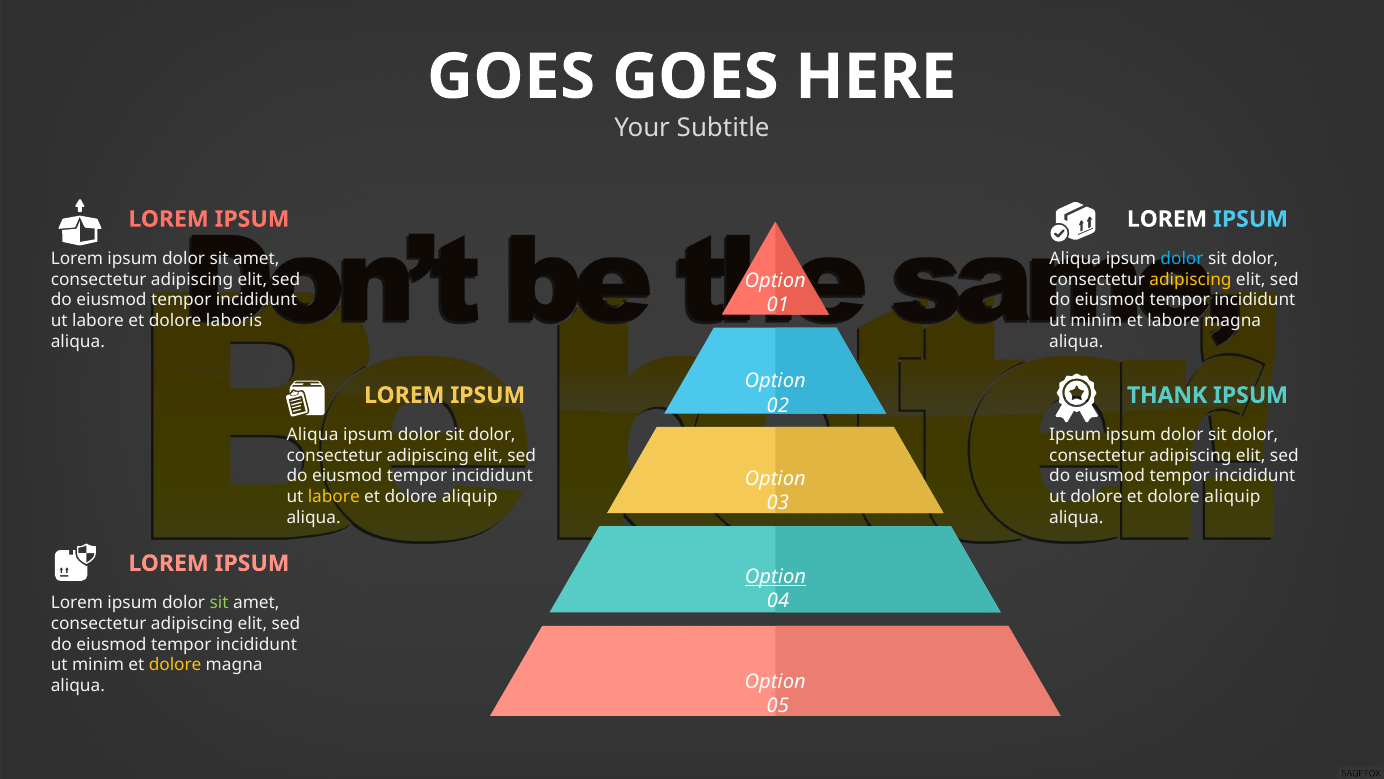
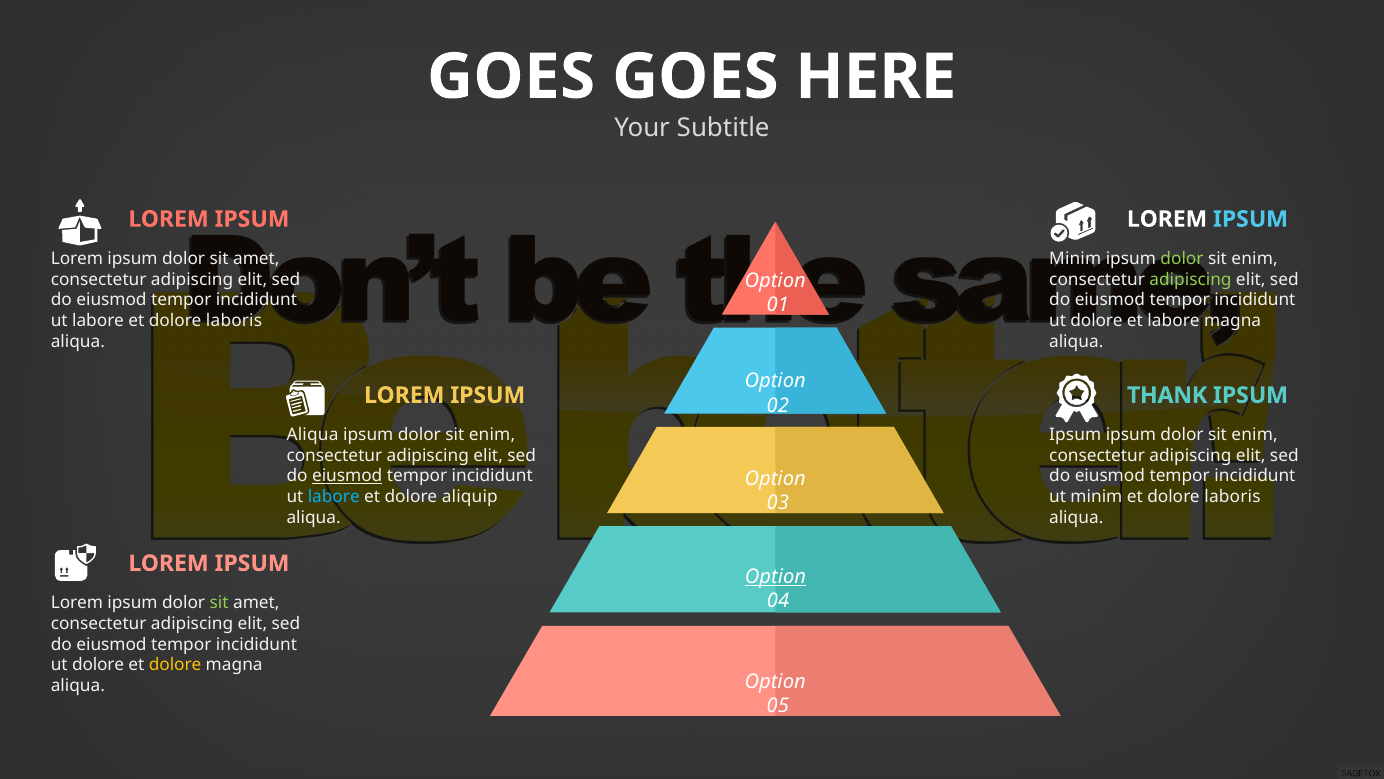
Aliqua at (1075, 258): Aliqua -> Minim
dolor at (1182, 258) colour: light blue -> light green
dolor at (1255, 258): dolor -> enim
adipiscing at (1190, 279) colour: yellow -> light green
minim at (1096, 321): minim -> dolore
dolor at (492, 434): dolor -> enim
dolor at (1255, 434): dolor -> enim
eiusmod at (347, 476) underline: none -> present
labore at (334, 497) colour: yellow -> light blue
ut dolore: dolore -> minim
aliquip at (1233, 497): aliquip -> laboris
minim at (98, 665): minim -> dolore
